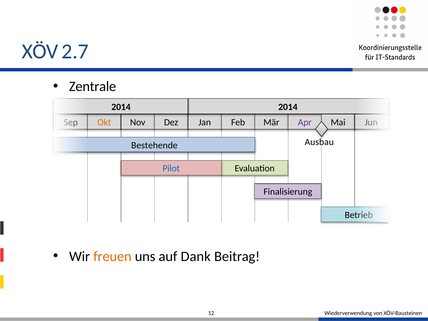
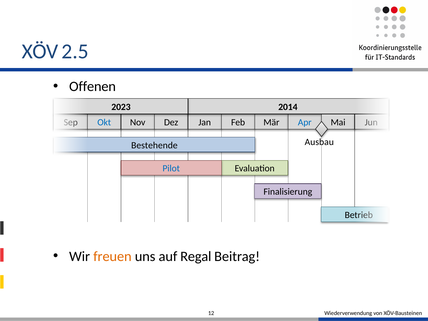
2.7: 2.7 -> 2.5
Zentrale: Zentrale -> Offenen
2014 at (121, 107): 2014 -> 2023
Okt colour: orange -> blue
Apr colour: purple -> blue
Dank: Dank -> Regal
